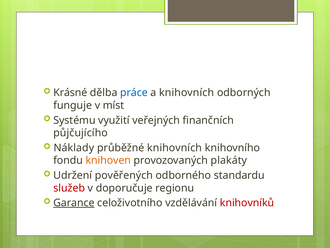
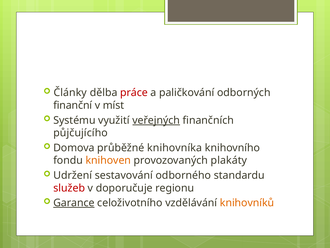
Krásné: Krásné -> Články
práce colour: blue -> red
a knihovních: knihovních -> paličkování
funguje: funguje -> finanční
veřejných underline: none -> present
Náklady: Náklady -> Domova
průběžné knihovních: knihovních -> knihovníka
pověřených: pověřených -> sestavování
knihovníků colour: red -> orange
